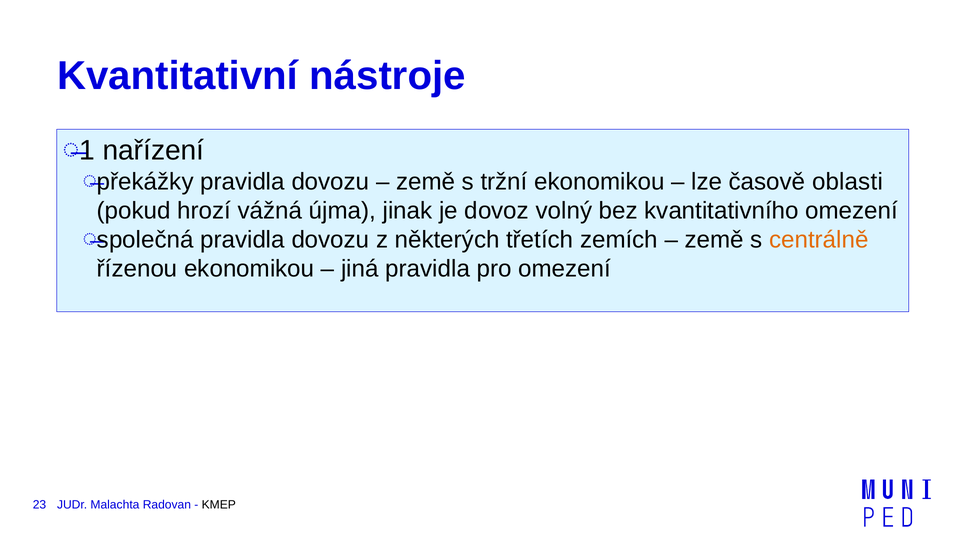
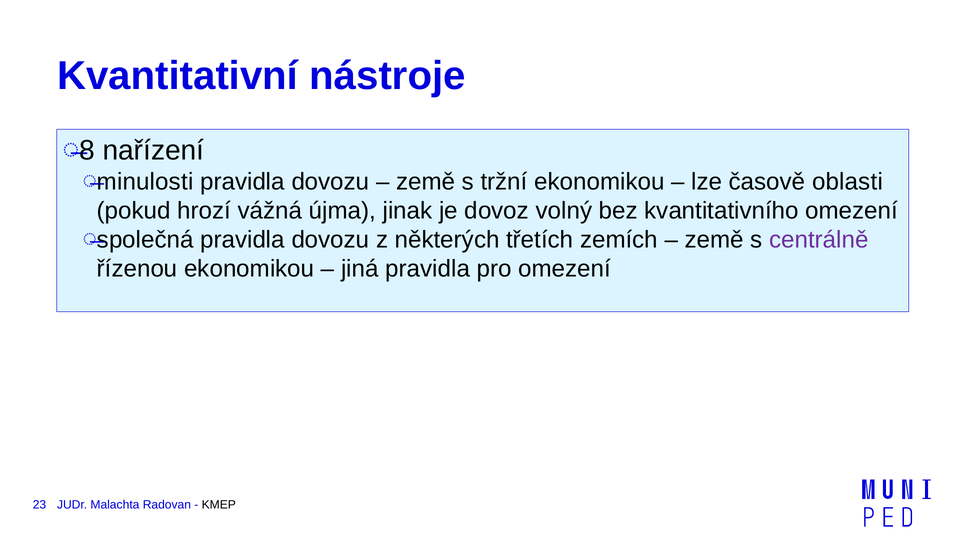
1: 1 -> 8
překážky: překážky -> minulosti
centrálně colour: orange -> purple
